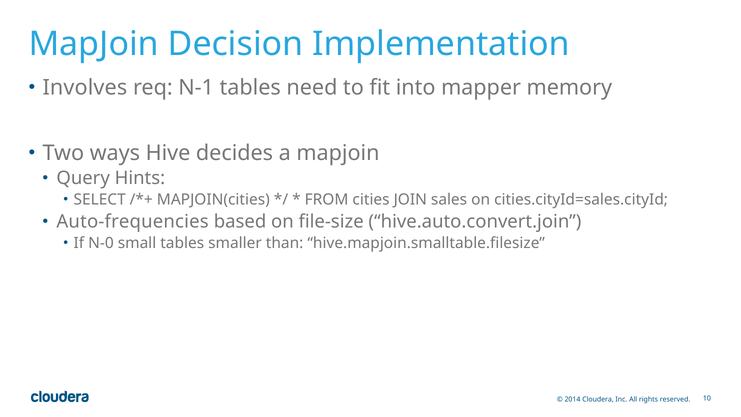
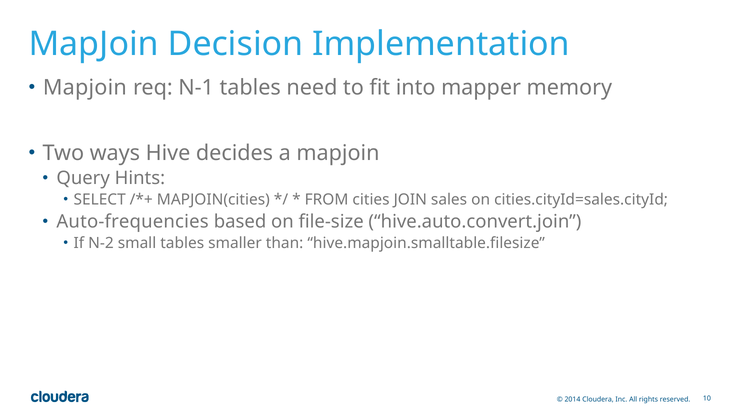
Involves at (85, 88): Involves -> Mapjoin
N-0: N-0 -> N-2
